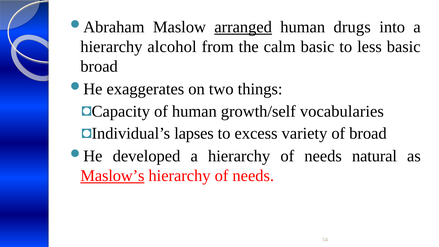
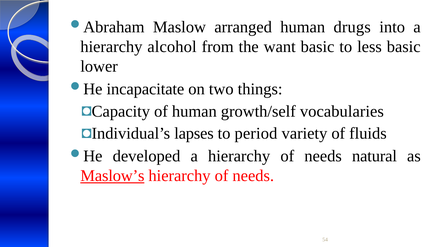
arranged underline: present -> none
calm: calm -> want
broad at (99, 66): broad -> lower
exaggerates: exaggerates -> incapacitate
excess: excess -> period
of broad: broad -> fluids
